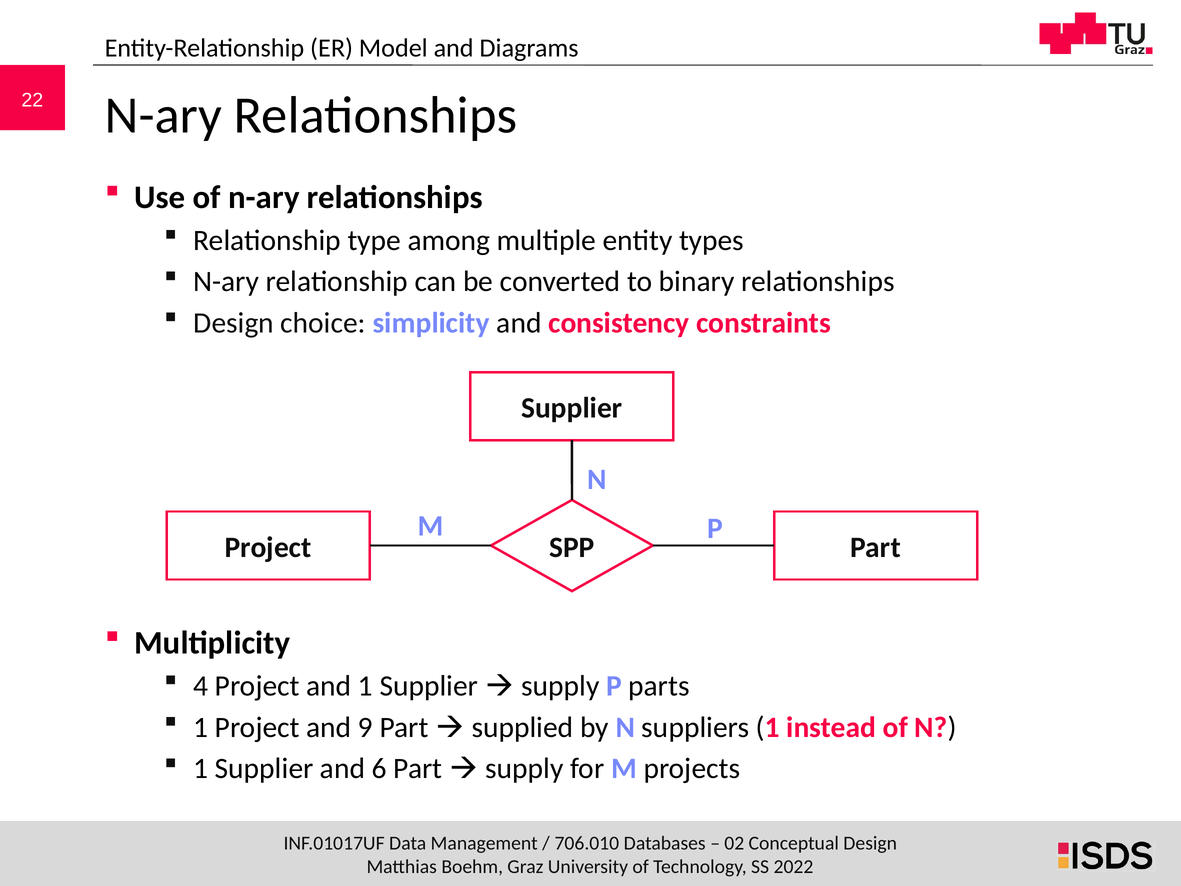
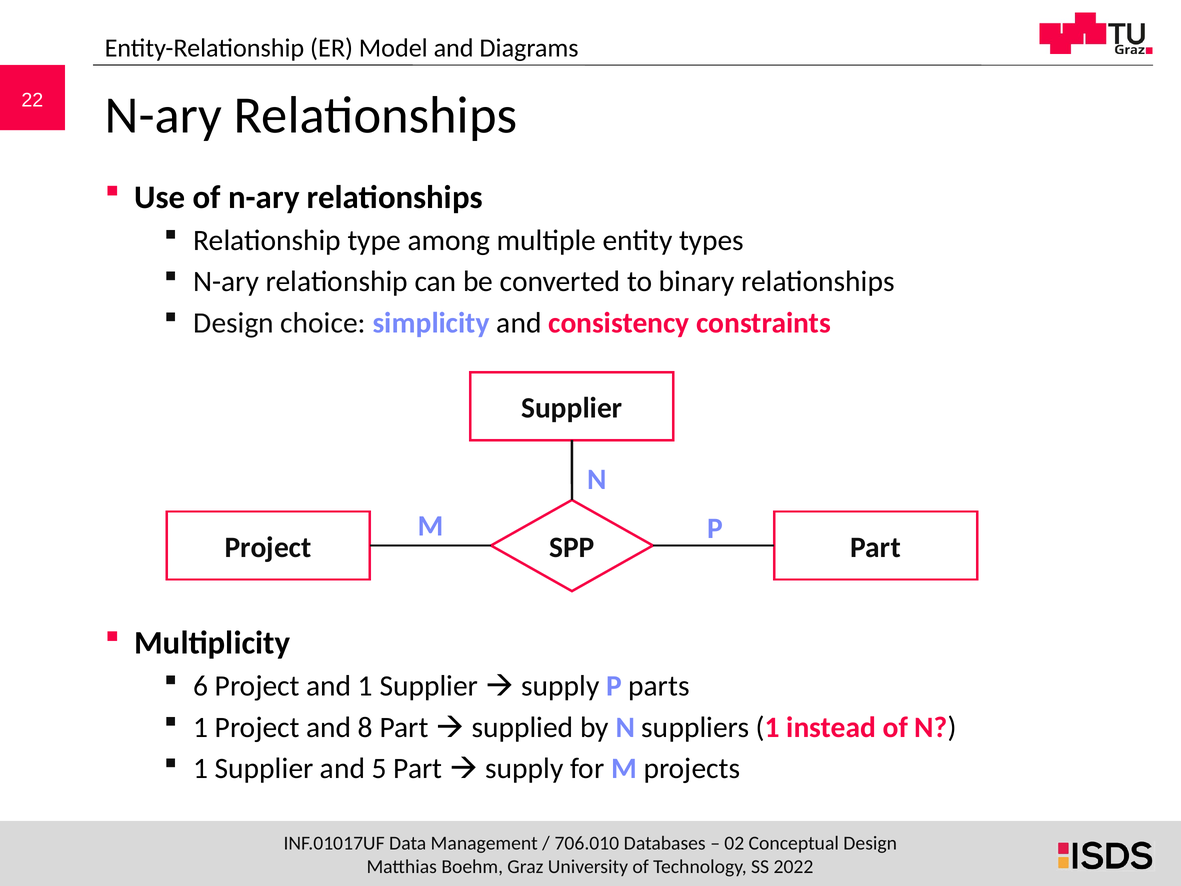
4: 4 -> 6
9: 9 -> 8
6: 6 -> 5
